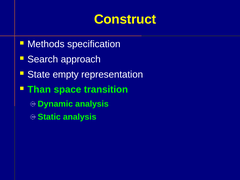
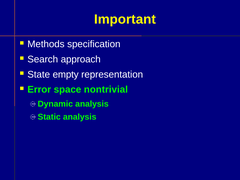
Construct: Construct -> Important
Than: Than -> Error
transition: transition -> nontrivial
